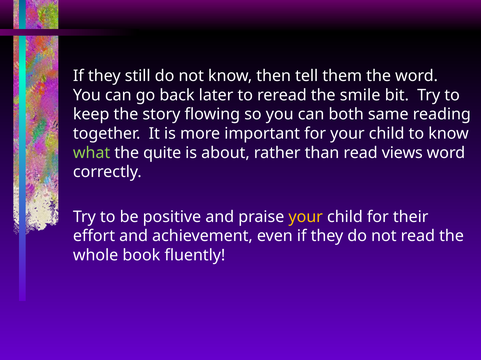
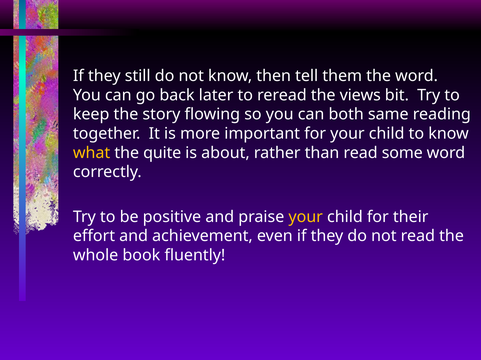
smile: smile -> views
what colour: light green -> yellow
views: views -> some
